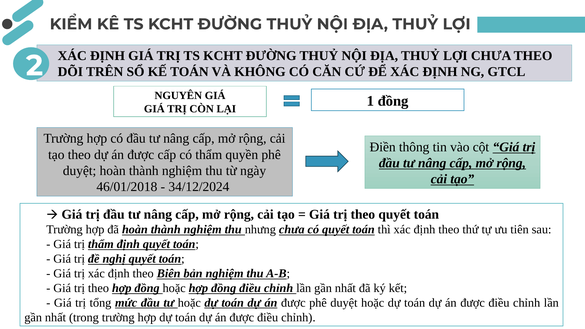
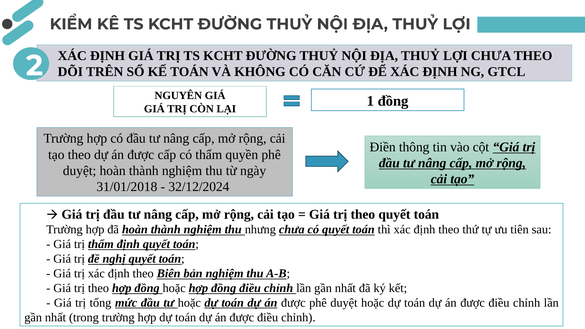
46/01/2018: 46/01/2018 -> 31/01/2018
34/12/2024: 34/12/2024 -> 32/12/2024
